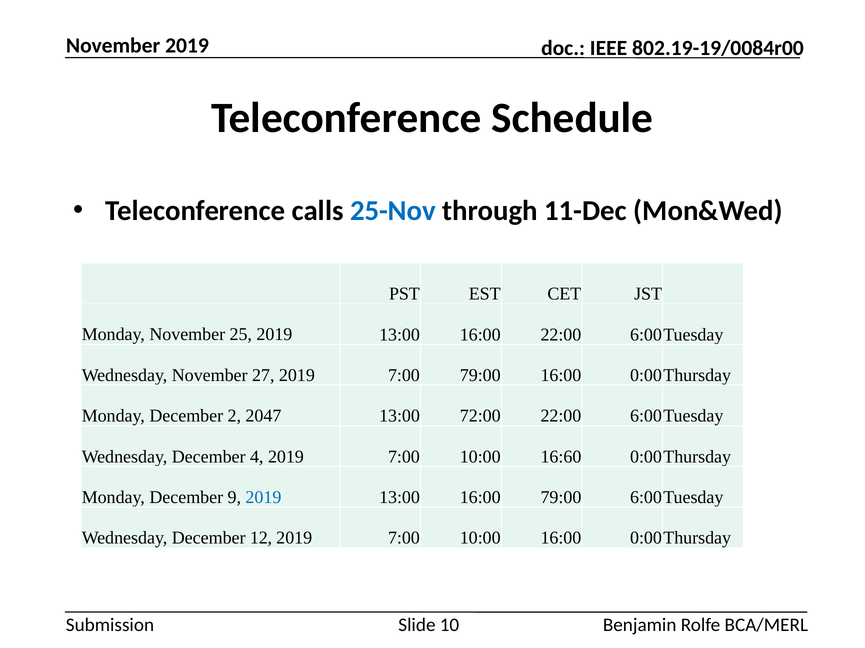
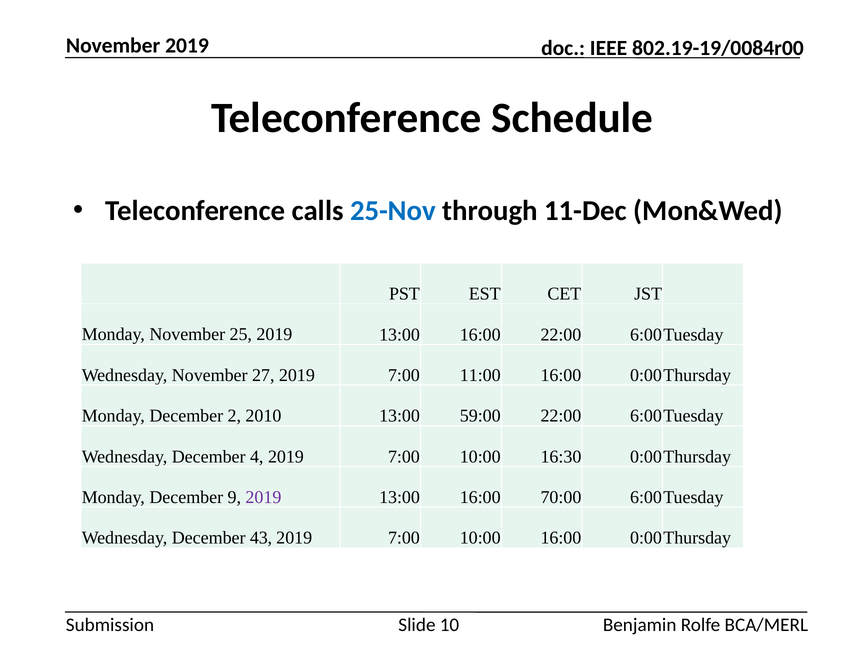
7:00 79:00: 79:00 -> 11:00
2047: 2047 -> 2010
72:00: 72:00 -> 59:00
16:60: 16:60 -> 16:30
2019 at (263, 498) colour: blue -> purple
16:00 79:00: 79:00 -> 70:00
12: 12 -> 43
